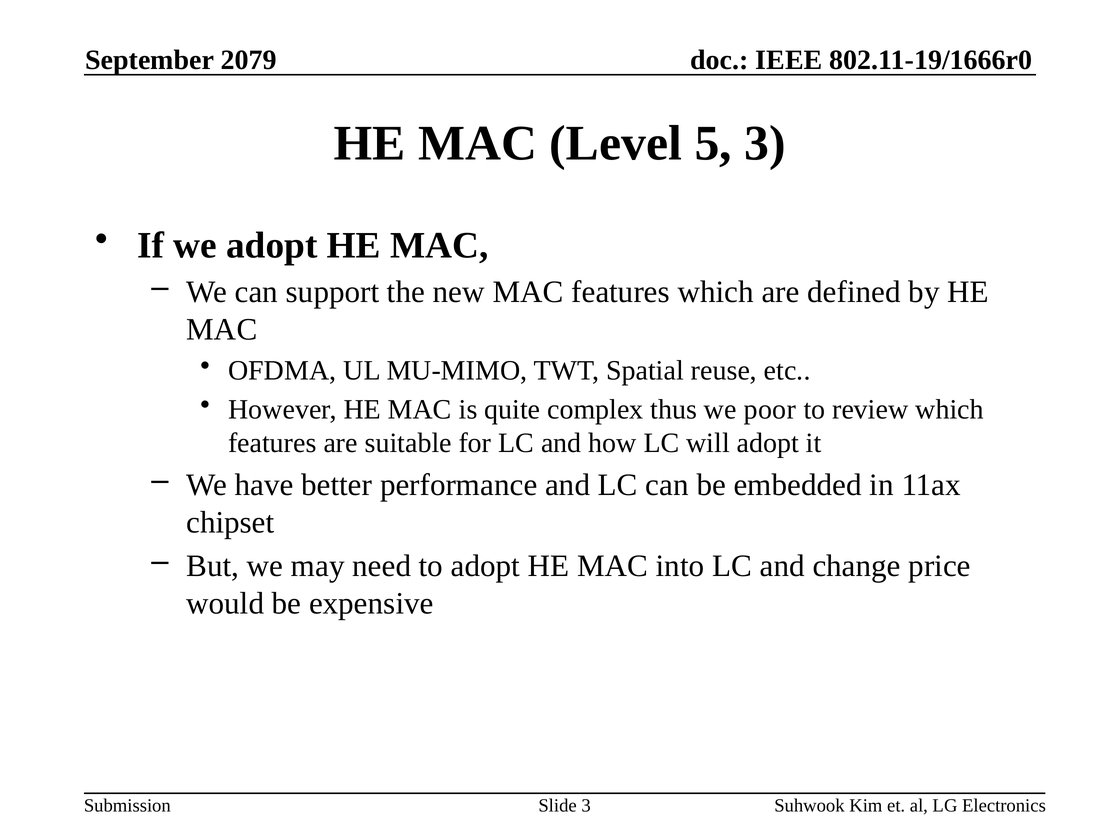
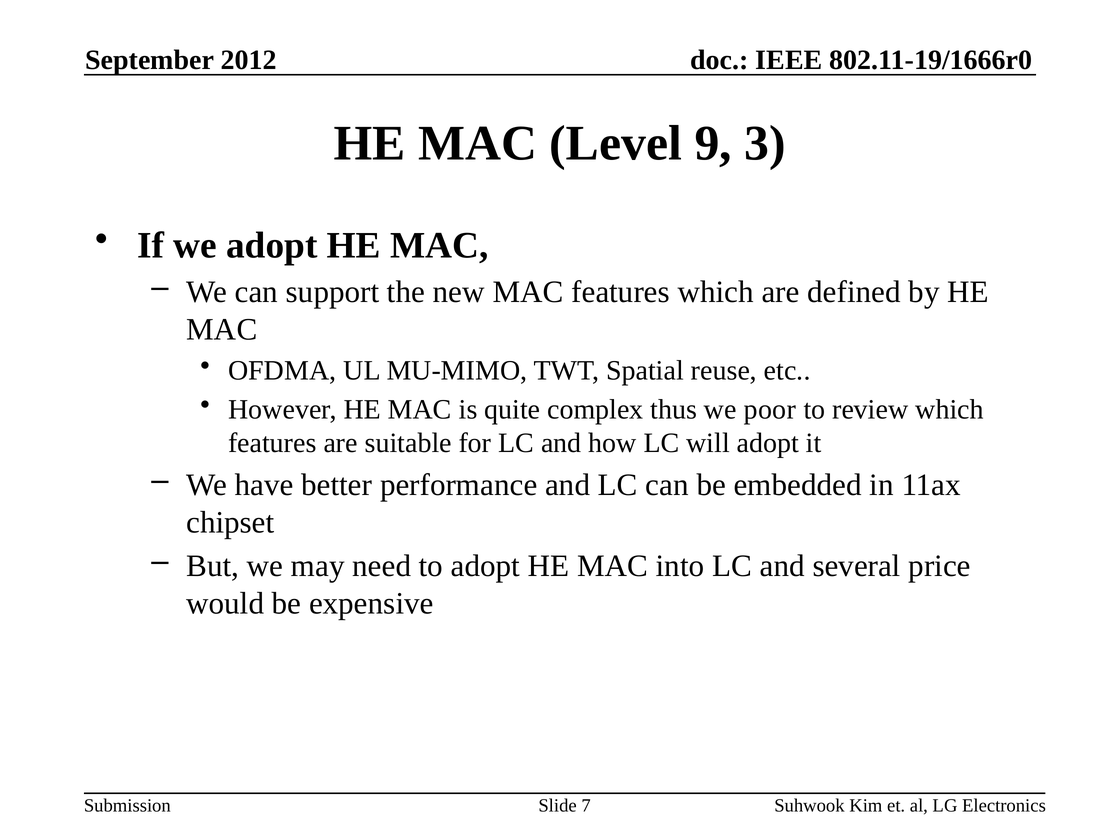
2079: 2079 -> 2012
5: 5 -> 9
change: change -> several
Slide 3: 3 -> 7
